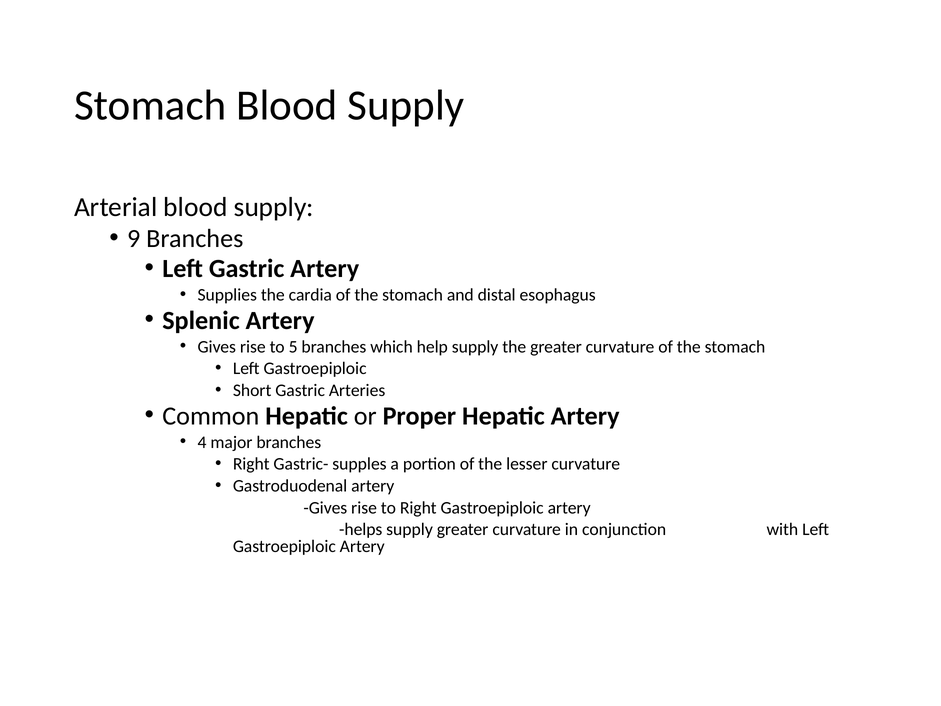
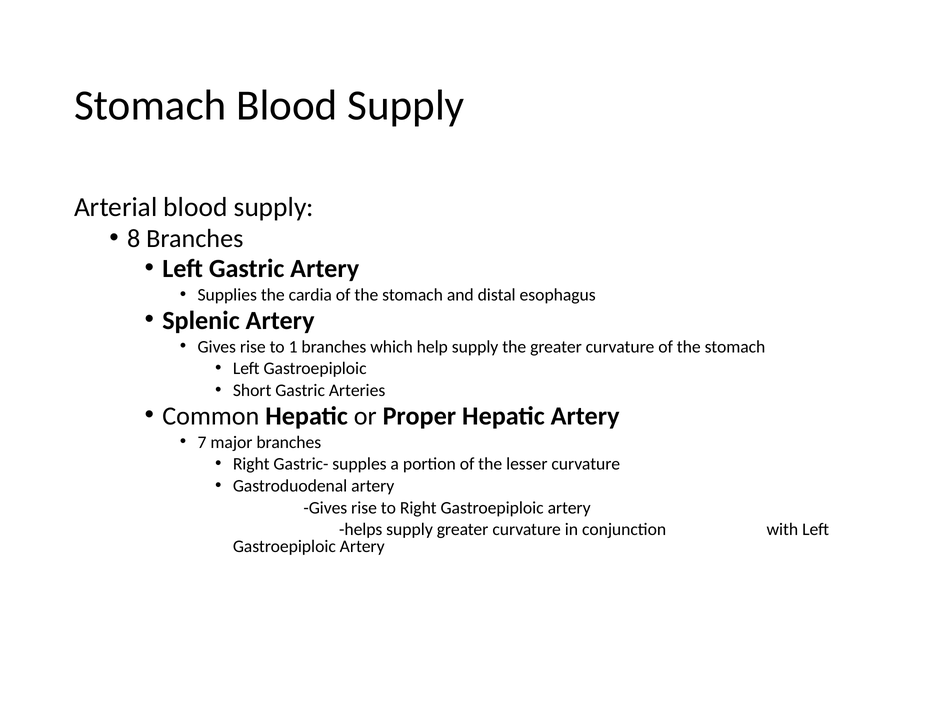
9: 9 -> 8
5: 5 -> 1
4: 4 -> 7
